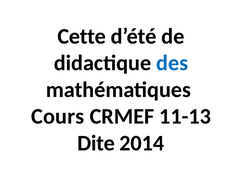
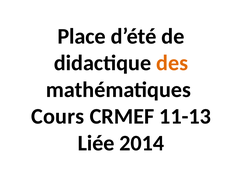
Cette: Cette -> Place
des colour: blue -> orange
Dite: Dite -> Liée
